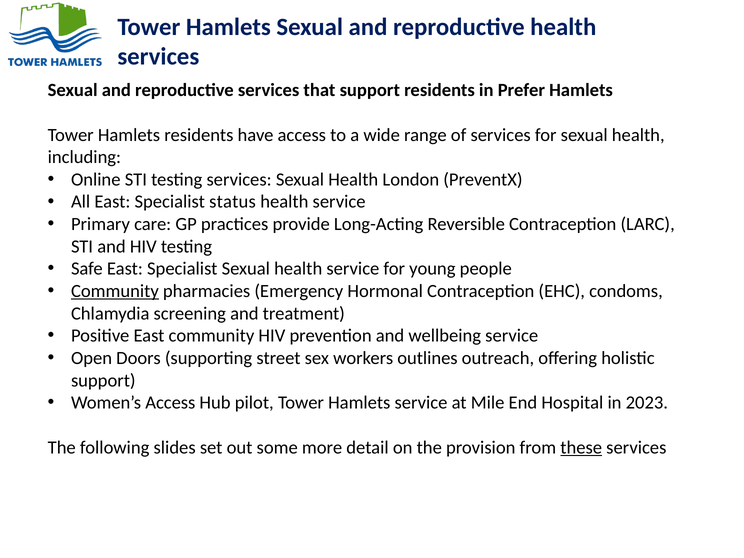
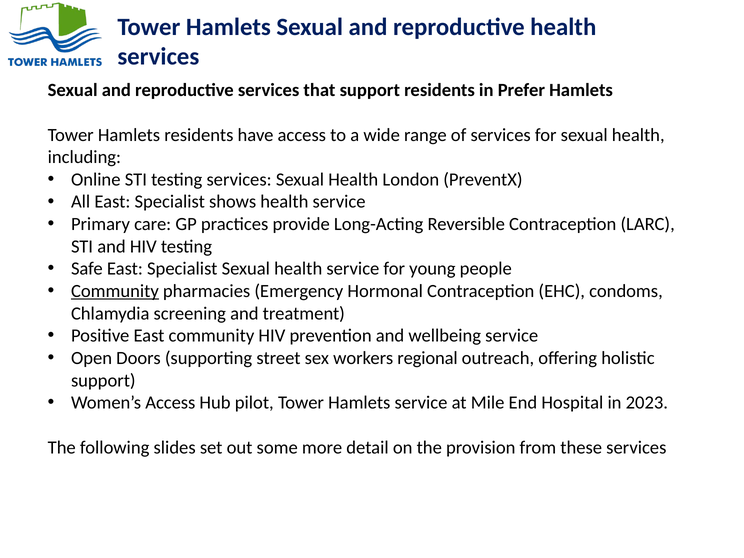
status: status -> shows
outlines: outlines -> regional
these underline: present -> none
